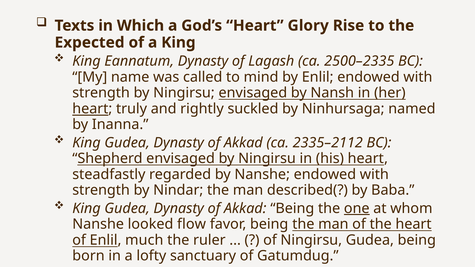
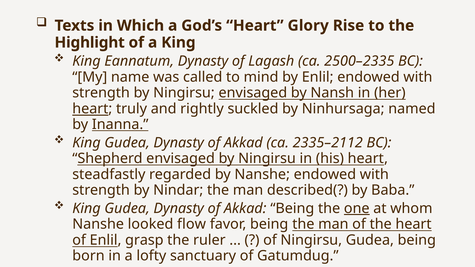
Expected: Expected -> Highlight
Inanna underline: none -> present
much: much -> grasp
